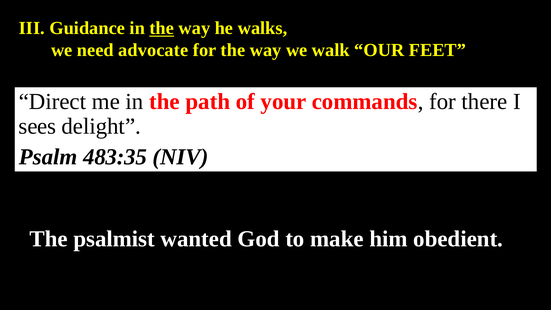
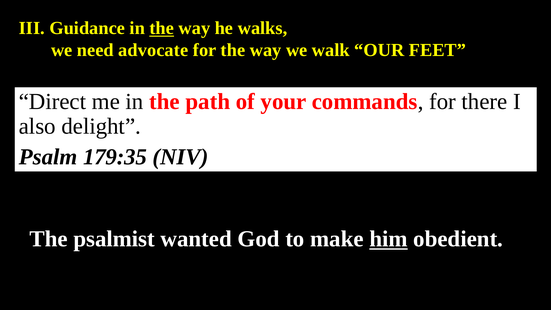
sees: sees -> also
483:35: 483:35 -> 179:35
him underline: none -> present
